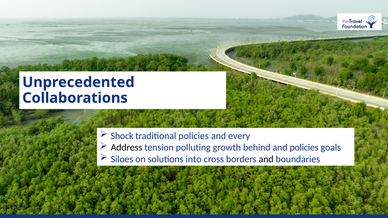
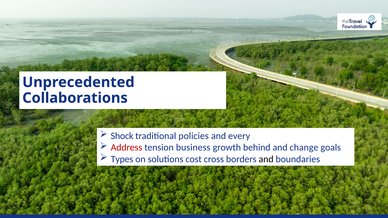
Address colour: black -> red
polluting: polluting -> business
and policies: policies -> change
Siloes: Siloes -> Types
into: into -> cost
